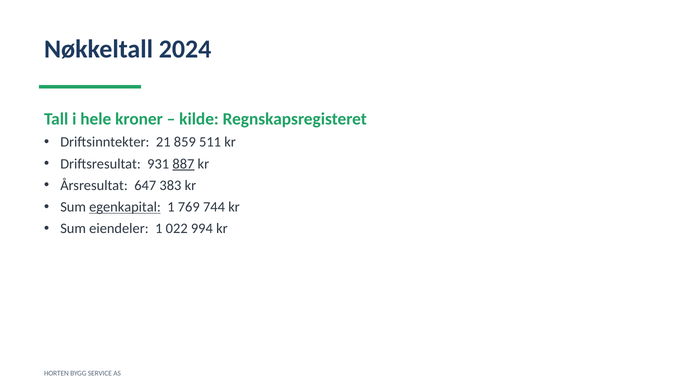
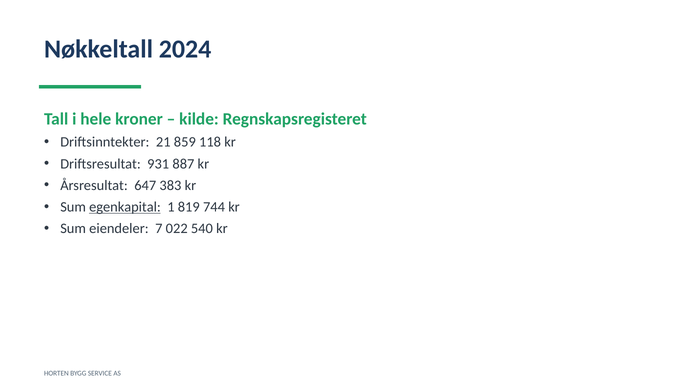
511: 511 -> 118
887 underline: present -> none
769: 769 -> 819
eiendeler 1: 1 -> 7
994: 994 -> 540
